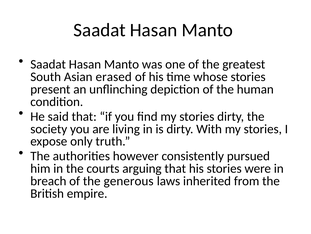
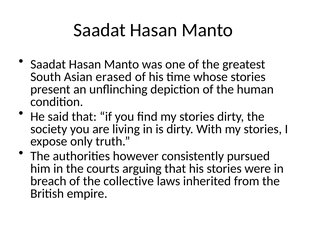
generous: generous -> collective
